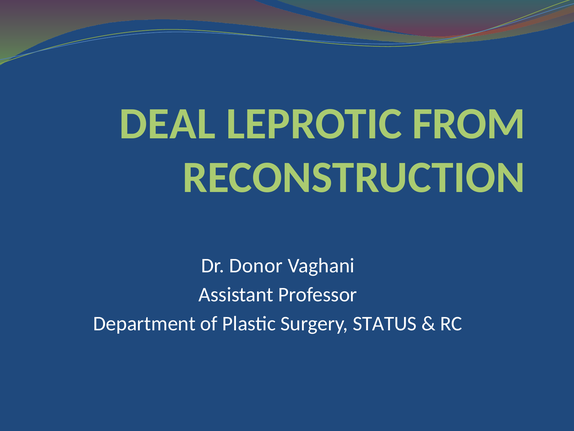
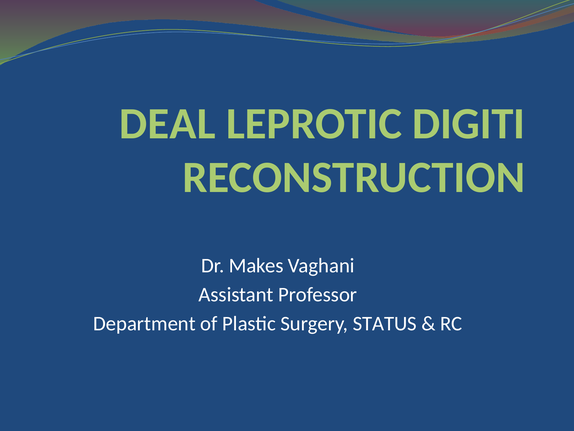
FROM: FROM -> DIGITI
Donor: Donor -> Makes
